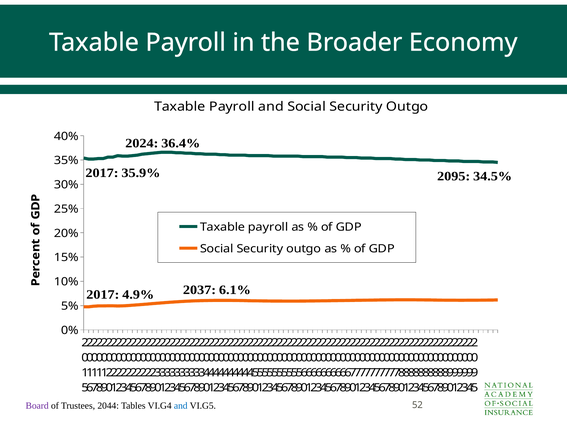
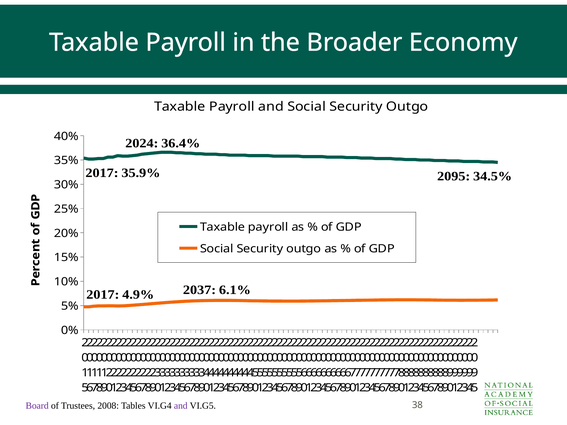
2044: 2044 -> 2008
and at (181, 406) colour: blue -> purple
52: 52 -> 38
